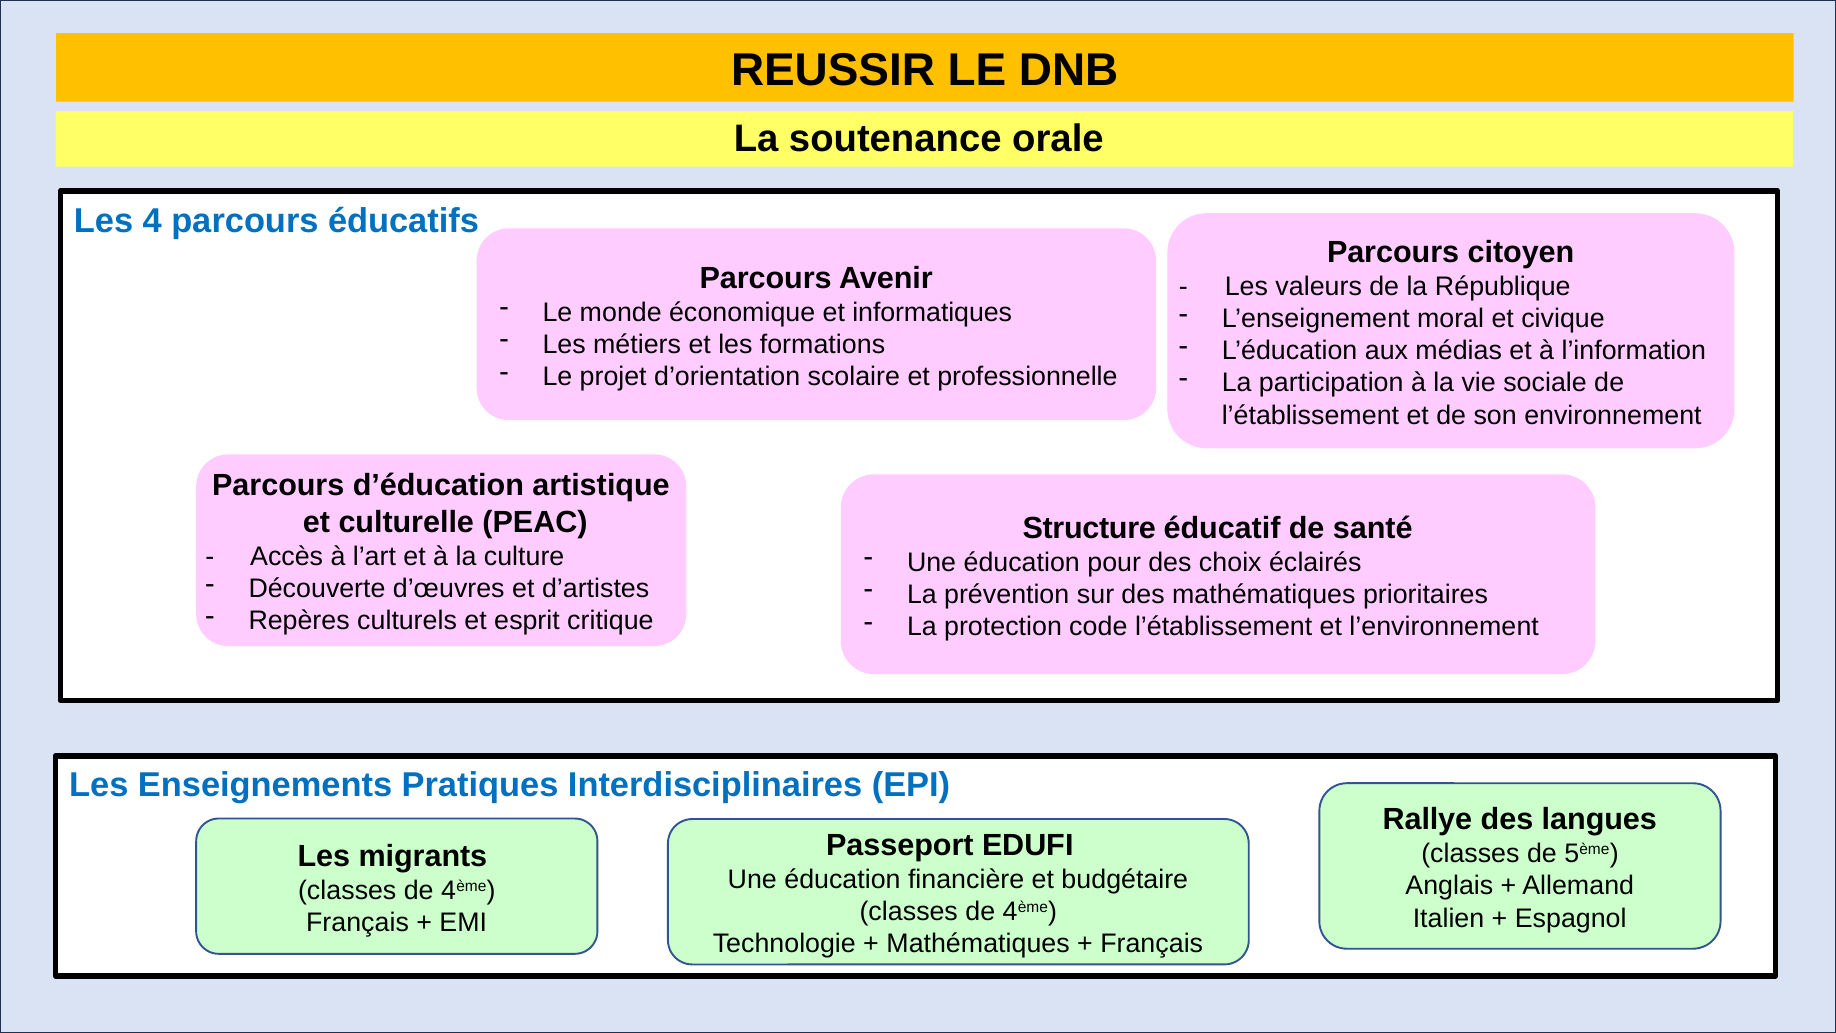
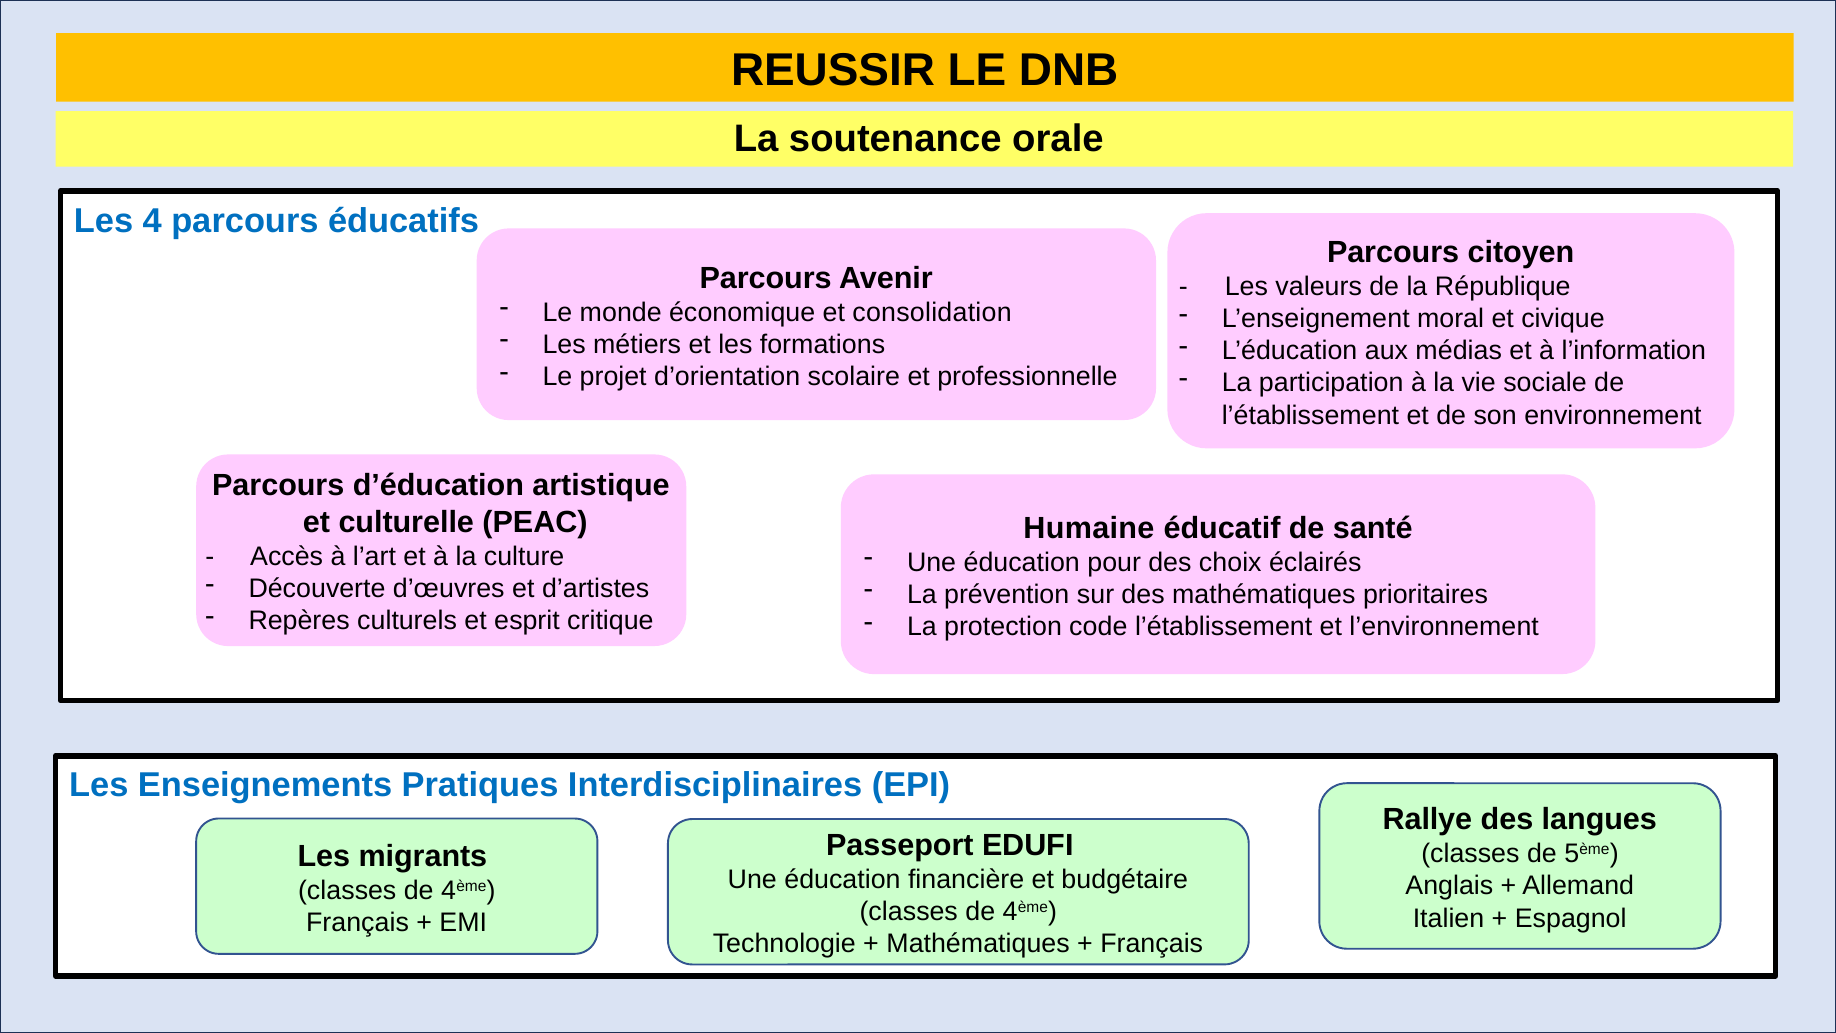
informatiques: informatiques -> consolidation
Structure: Structure -> Humaine
